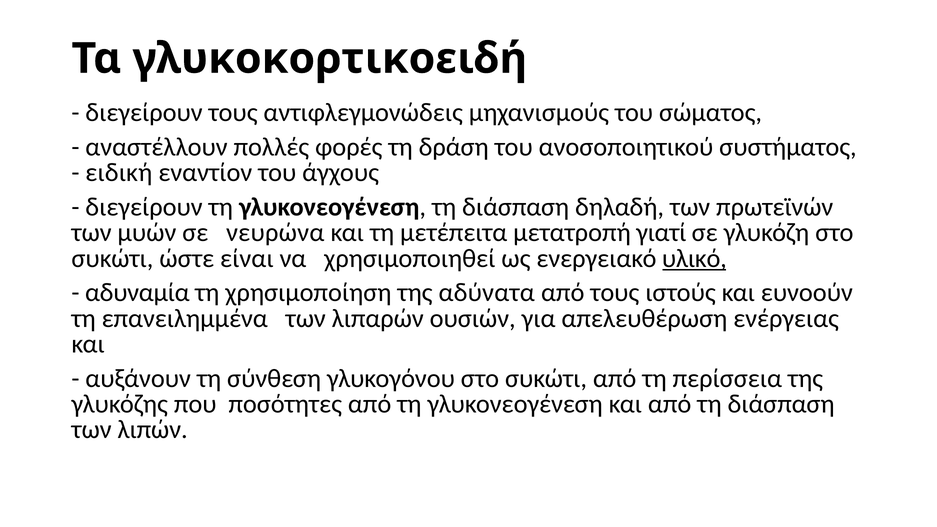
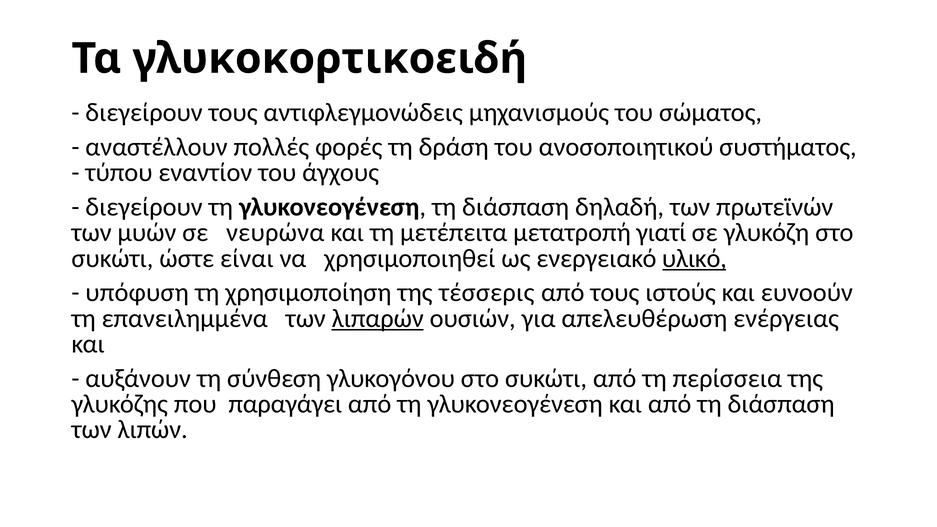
ειδική: ειδική -> τύπου
αδυναμία: αδυναμία -> υπόφυση
αδύνατα: αδύνατα -> τέσσερις
λιπαρών underline: none -> present
ποσότητες: ποσότητες -> παραγάγει
